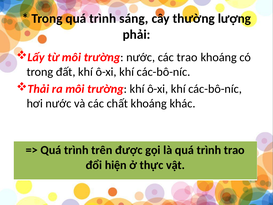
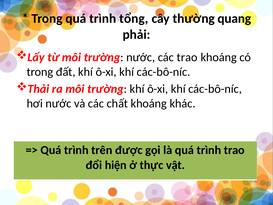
sáng: sáng -> tổng
lượng: lượng -> quang
